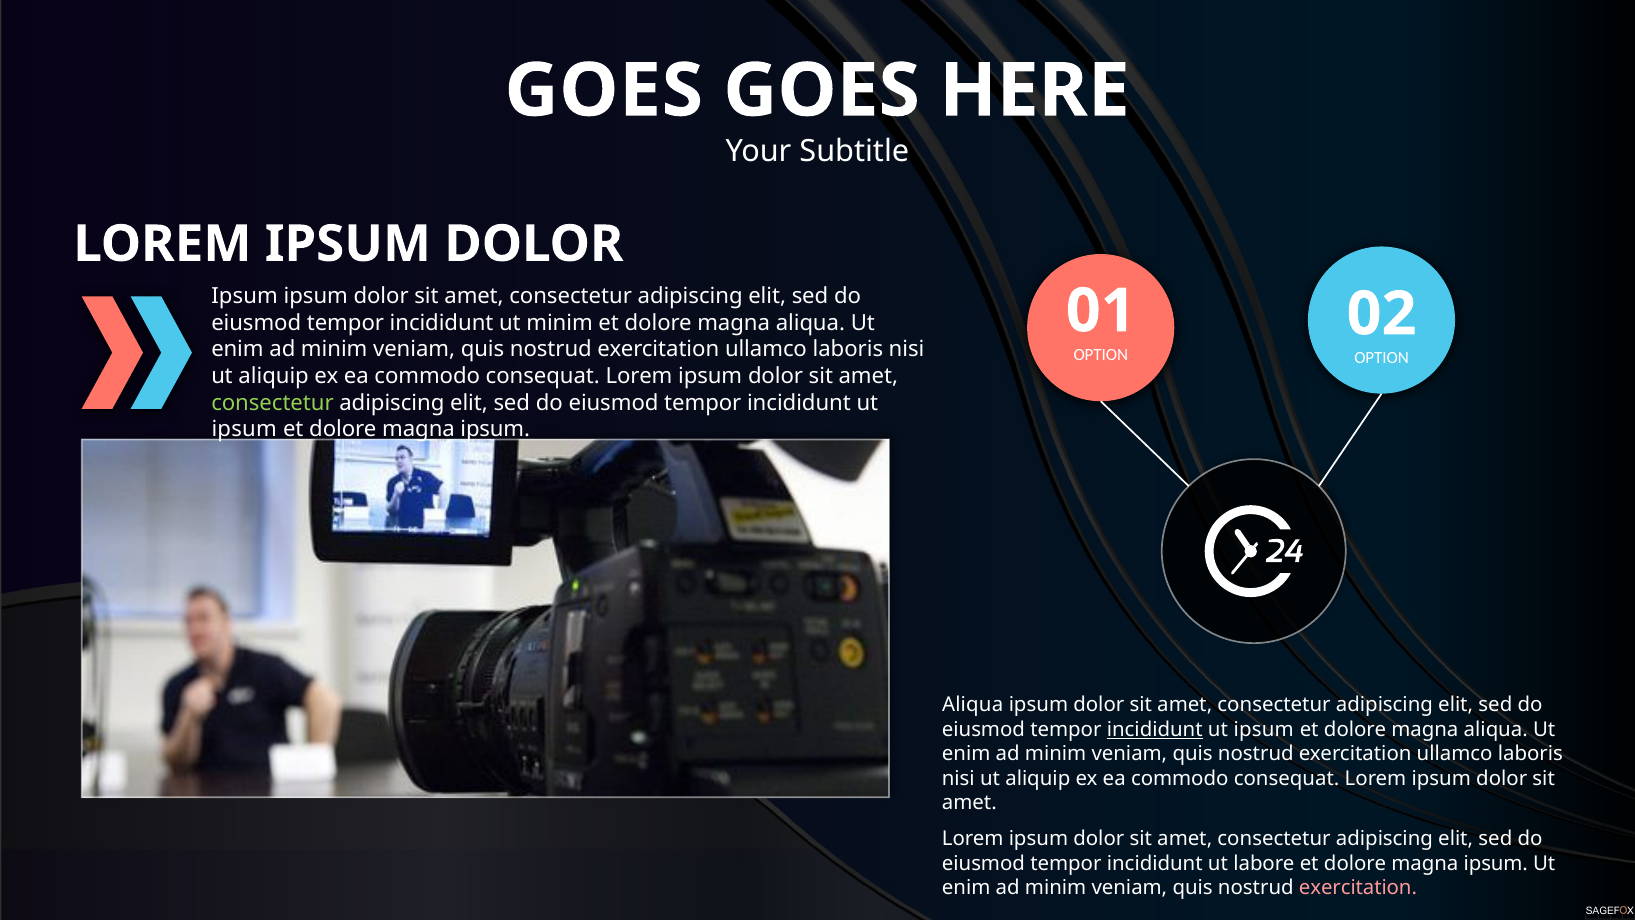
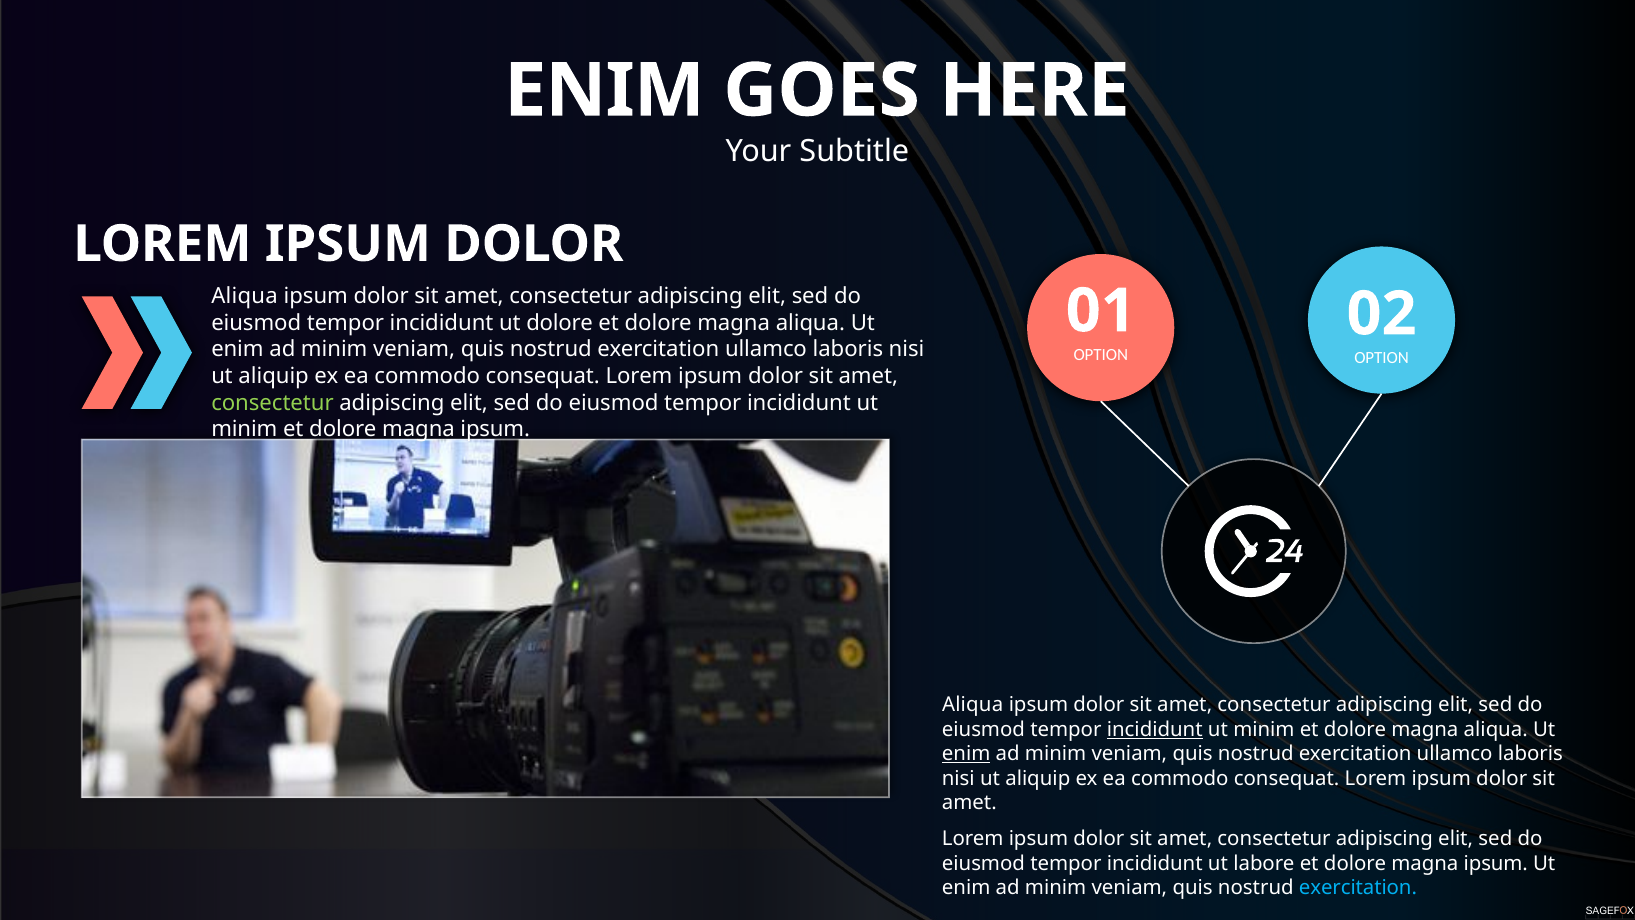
GOES at (604, 91): GOES -> ENIM
Ipsum at (245, 296): Ipsum -> Aliqua
ut minim: minim -> dolore
ipsum at (244, 429): ipsum -> minim
ipsum at (1264, 729): ipsum -> minim
enim at (966, 754) underline: none -> present
exercitation at (1358, 888) colour: pink -> light blue
